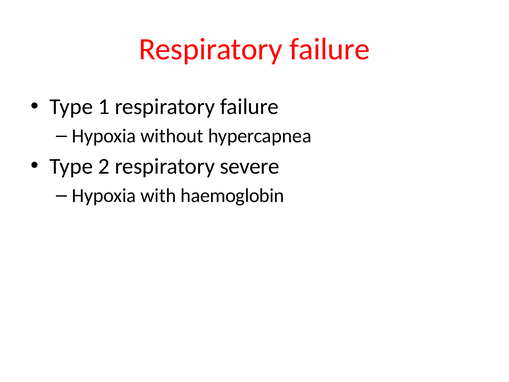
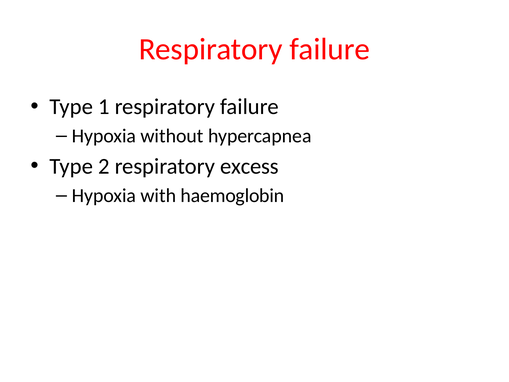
severe: severe -> excess
